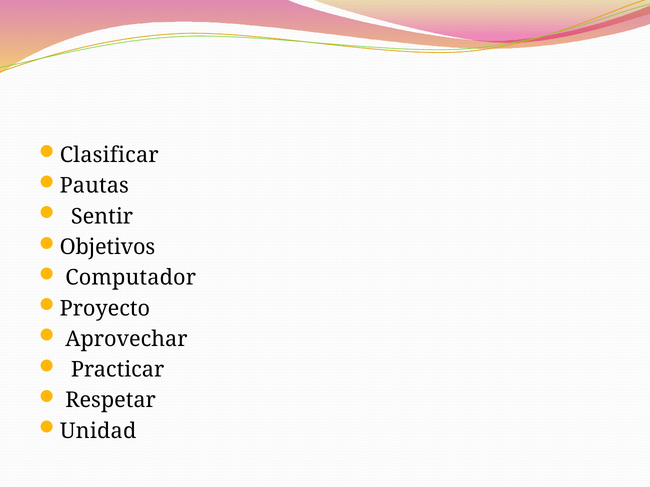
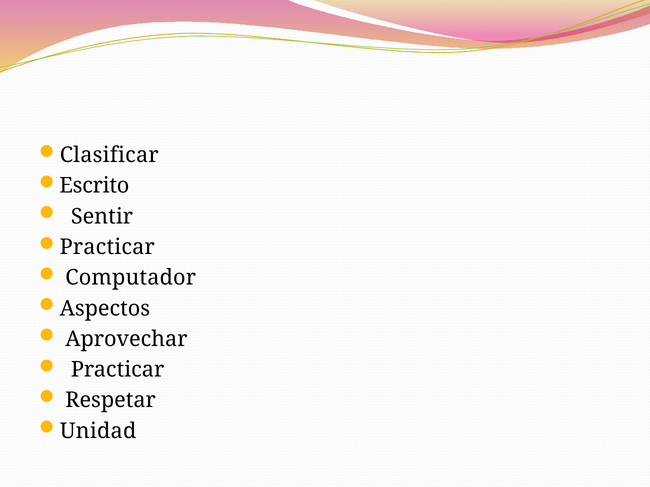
Pautas: Pautas -> Escrito
Objetivos at (107, 247): Objetivos -> Practicar
Proyecto: Proyecto -> Aspectos
